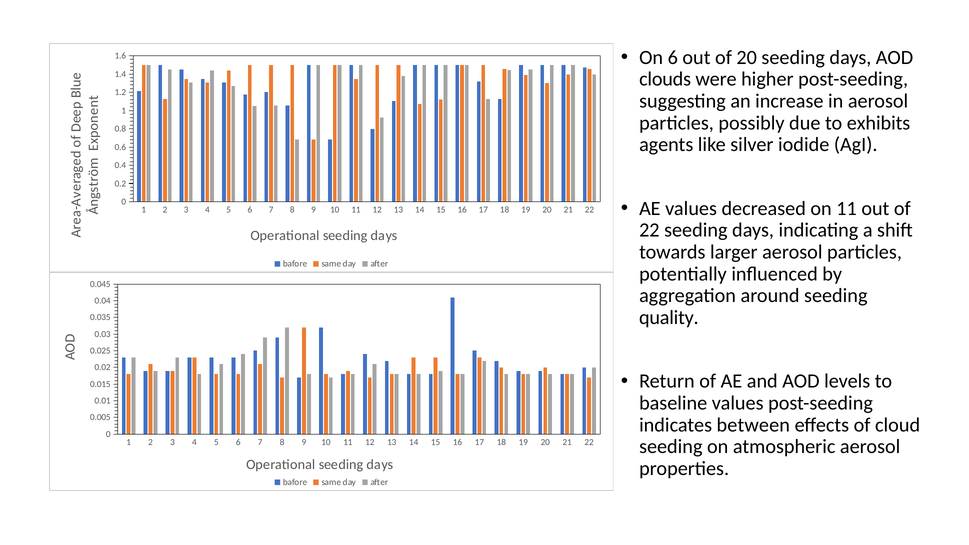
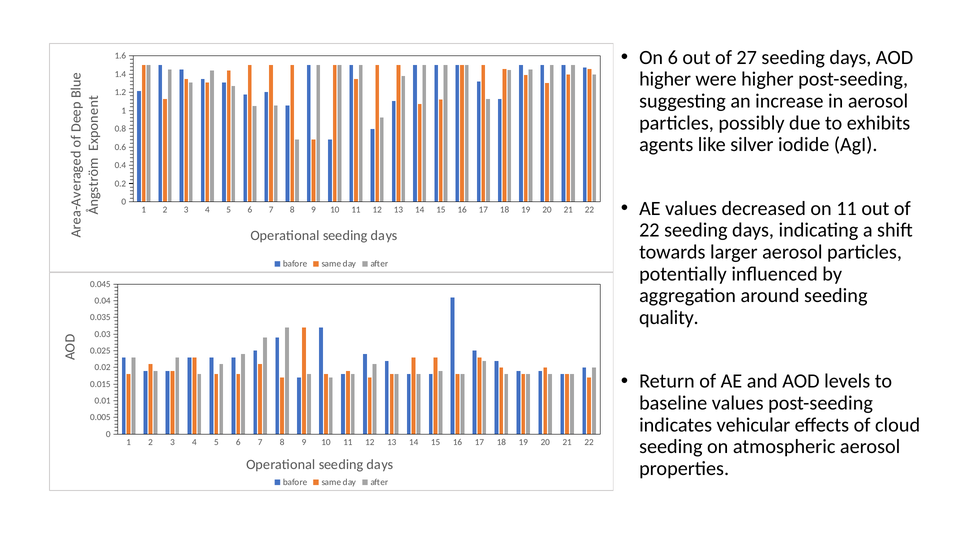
of 20: 20 -> 27
clouds at (665, 79): clouds -> higher
between: between -> vehicular
